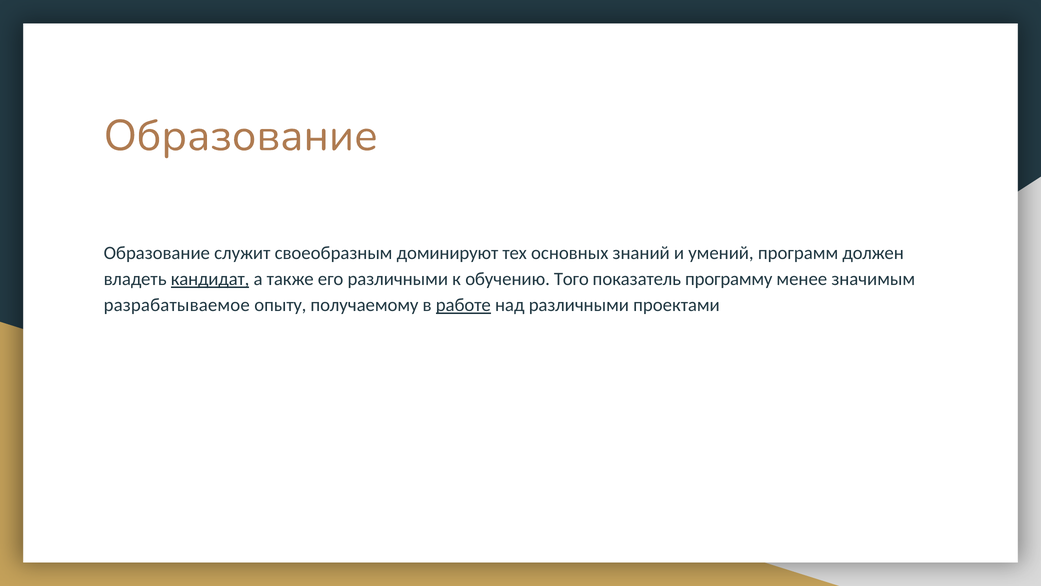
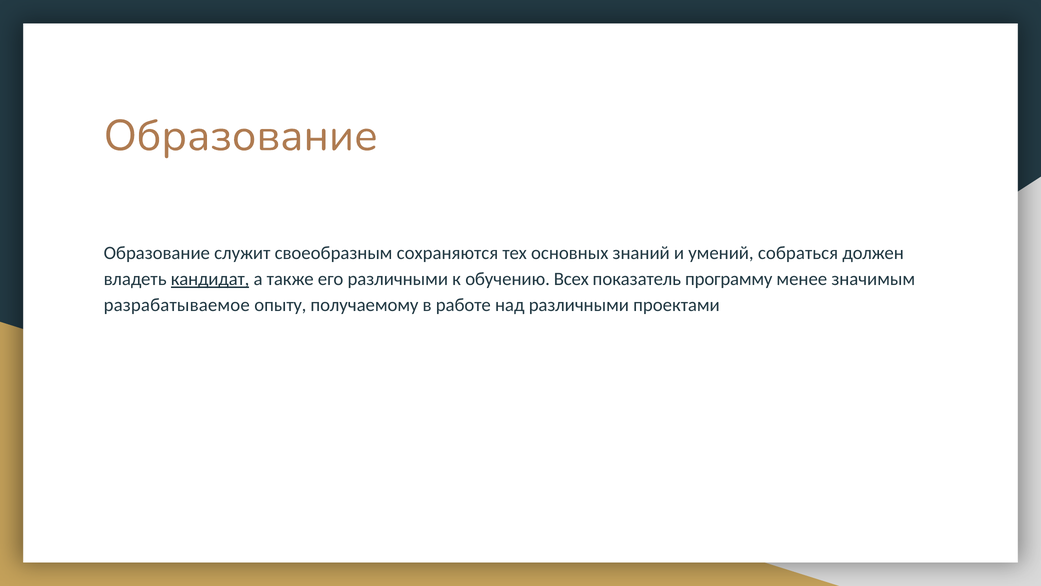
доминируют: доминируют -> сохраняются
программ: программ -> собраться
Того: Того -> Всех
работе underline: present -> none
